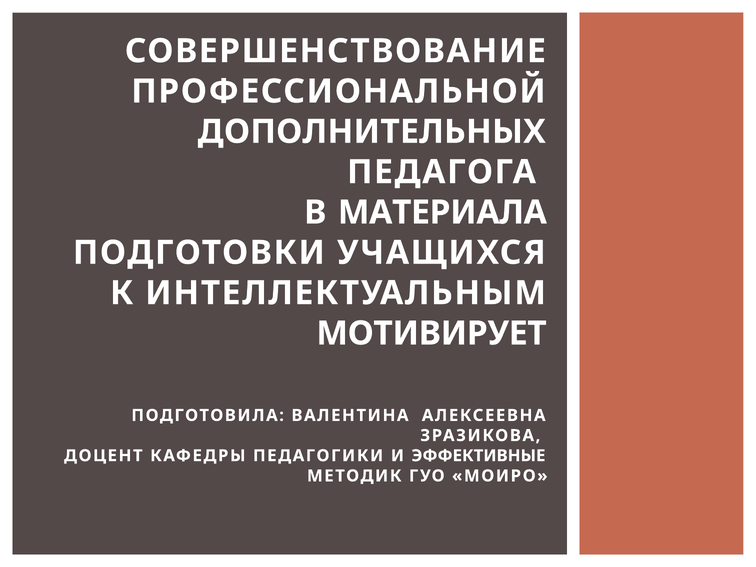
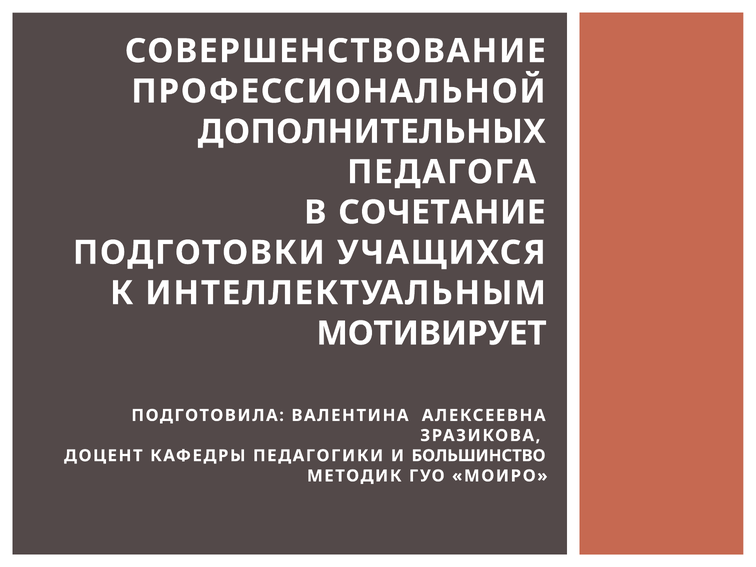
МАТЕРИАЛА: МАТЕРИАЛА -> СОЧЕТАНИЕ
ЭФФЕКТИВНЫЕ: ЭФФЕКТИВНЫЕ -> БОЛЬШИНСТВО
